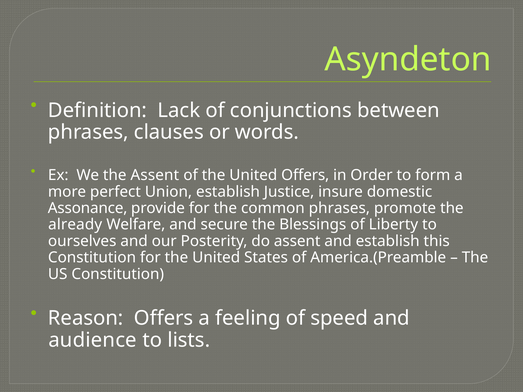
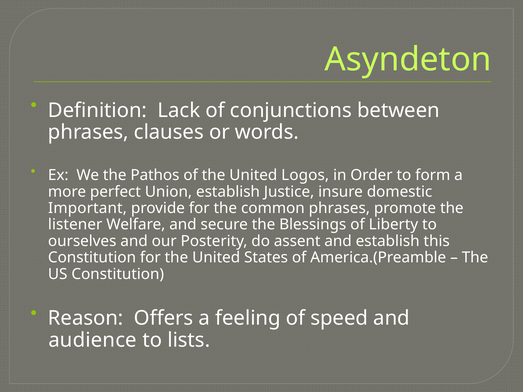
the Assent: Assent -> Pathos
United Offers: Offers -> Logos
Assonance: Assonance -> Important
already: already -> listener
